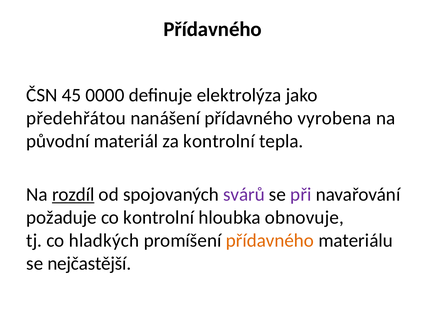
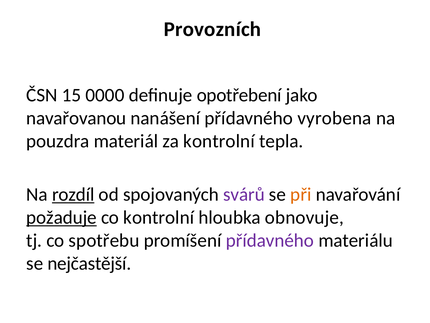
Přídavného at (213, 29): Přídavného -> Provozních
45: 45 -> 15
elektrolýza: elektrolýza -> opotřebení
předehřátou: předehřátou -> navařovanou
původní: původní -> pouzdra
při colour: purple -> orange
požaduje underline: none -> present
hladkých: hladkých -> spotřebu
přídavného at (270, 240) colour: orange -> purple
